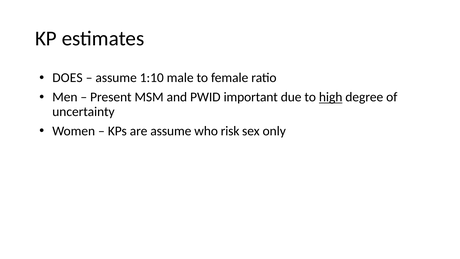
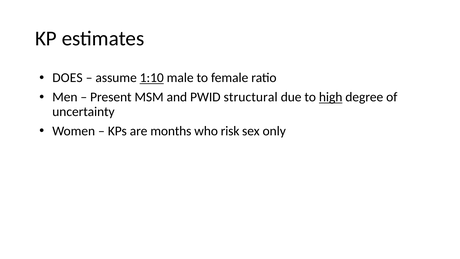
1:10 underline: none -> present
important: important -> structural
are assume: assume -> months
